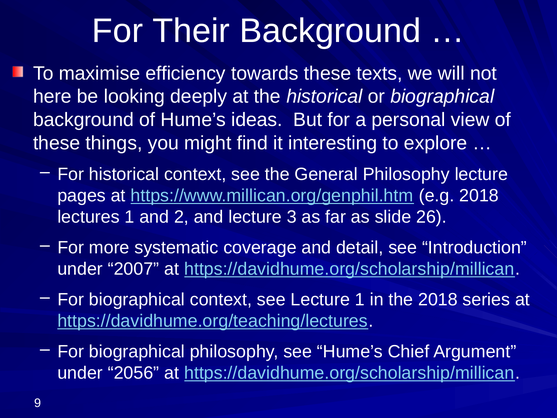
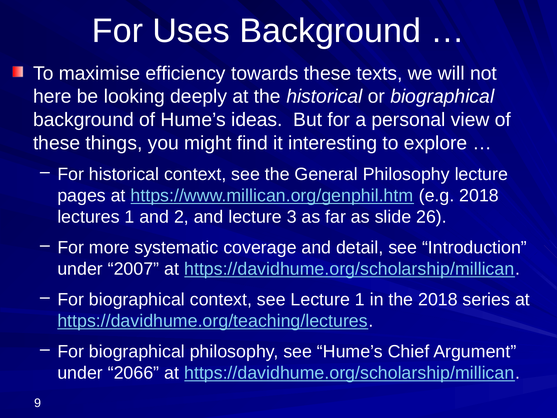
Their: Their -> Uses
2056: 2056 -> 2066
